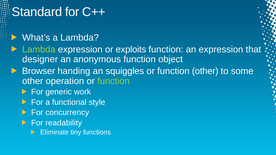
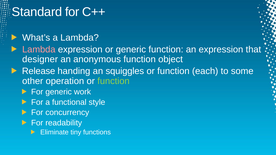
Lambda at (39, 49) colour: light green -> pink
or exploits: exploits -> generic
Browser: Browser -> Release
function other: other -> each
